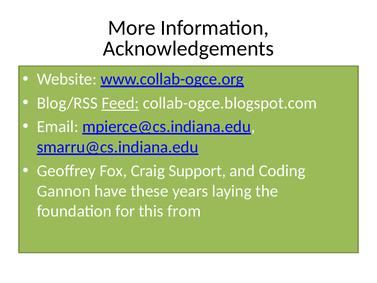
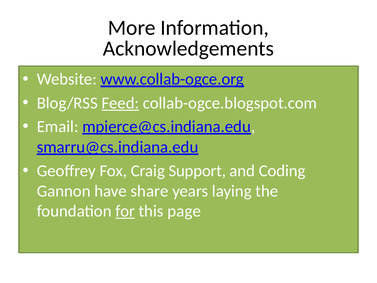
these: these -> share
for underline: none -> present
from: from -> page
